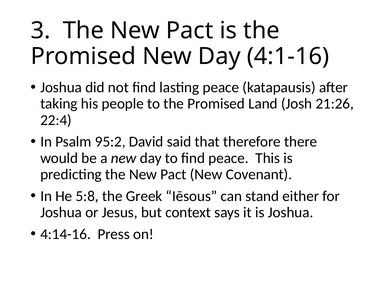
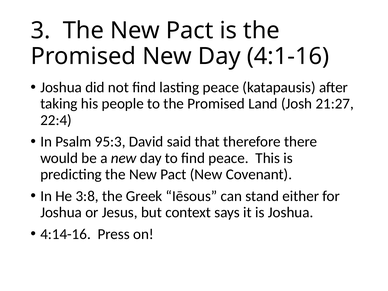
21:26: 21:26 -> 21:27
95:2: 95:2 -> 95:3
5:8: 5:8 -> 3:8
